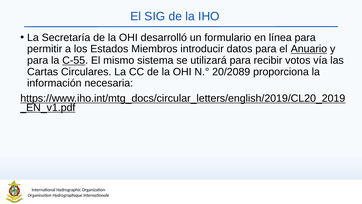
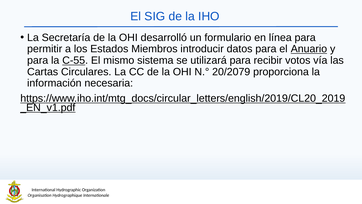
20/2089: 20/2089 -> 20/2079
